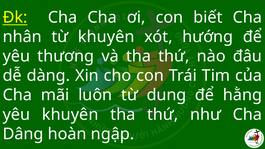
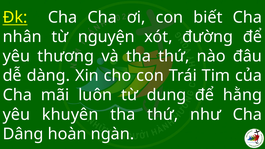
từ khuyên: khuyên -> nguyện
hướng: hướng -> đường
ngập: ngập -> ngàn
